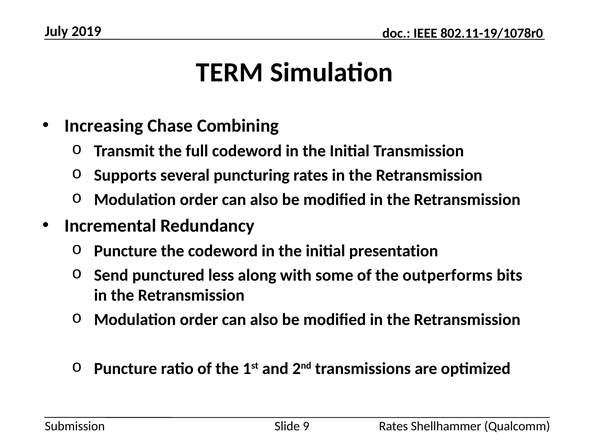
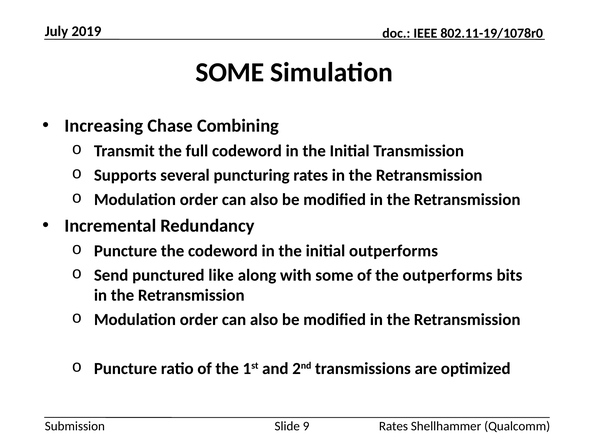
TERM at (230, 72): TERM -> SOME
initial presentation: presentation -> outperforms
less: less -> like
